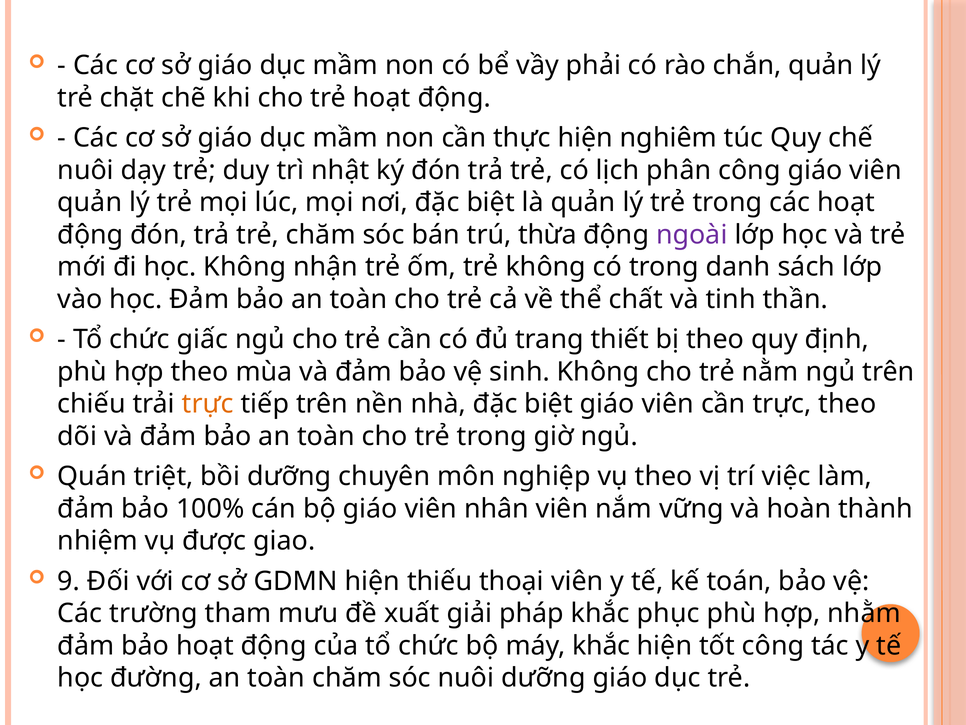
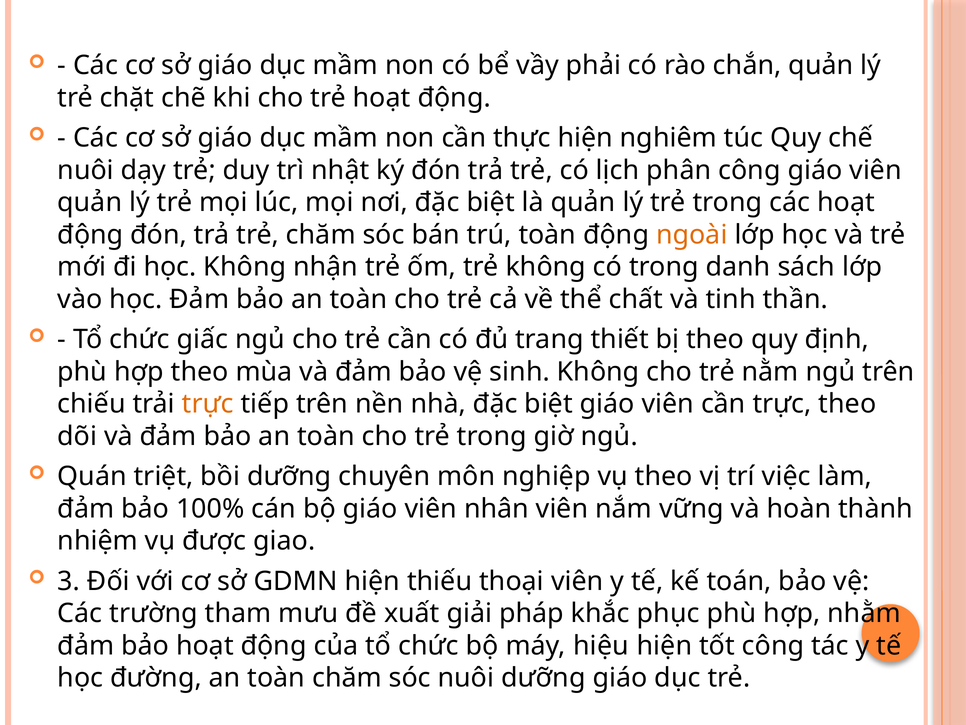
trú thừa: thừa -> toàn
ngoài colour: purple -> orange
9: 9 -> 3
máy khắc: khắc -> hiệu
